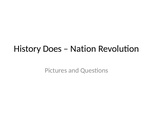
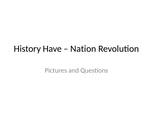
Does: Does -> Have
